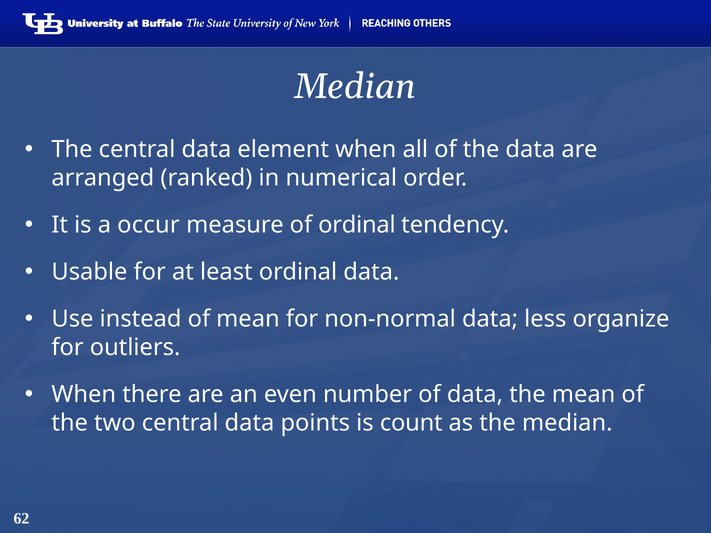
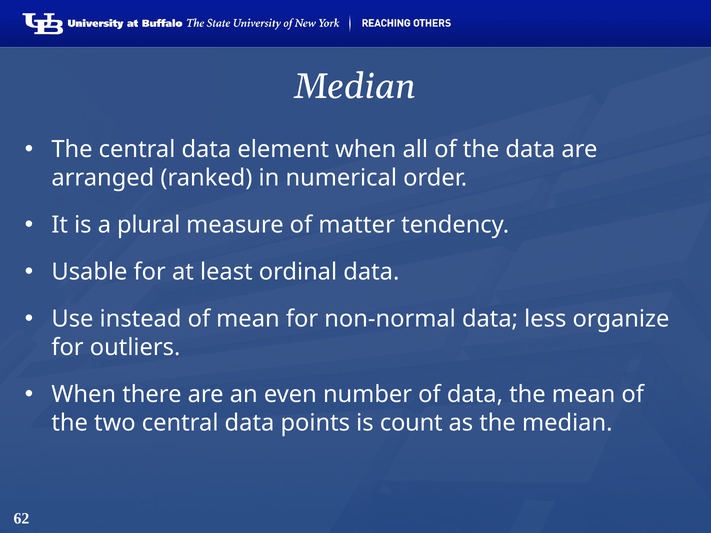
occur: occur -> plural
of ordinal: ordinal -> matter
